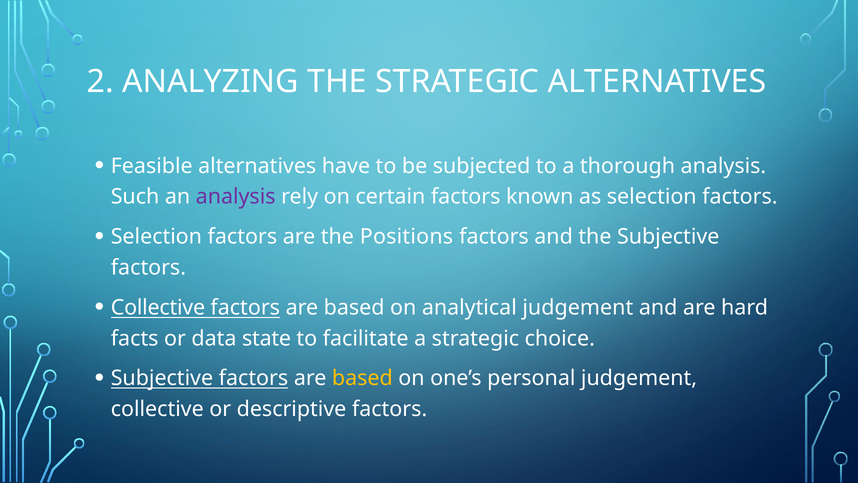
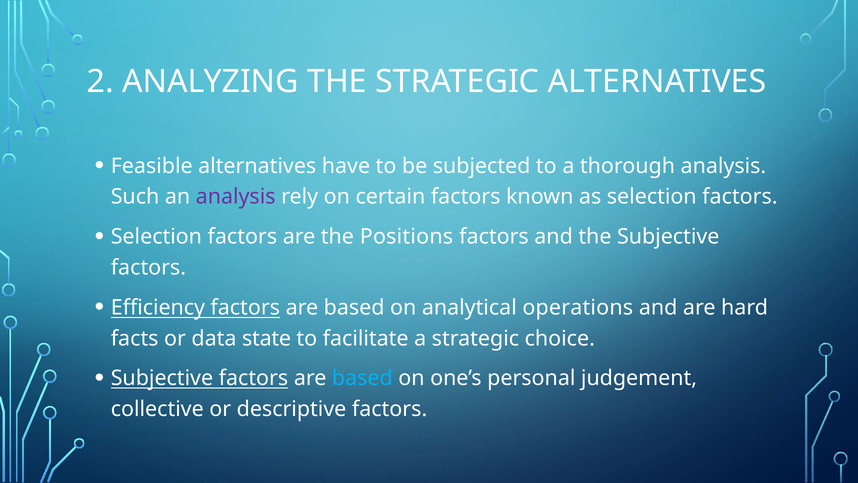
Collective at (158, 307): Collective -> Efficiency
analytical judgement: judgement -> operations
based at (362, 378) colour: yellow -> light blue
